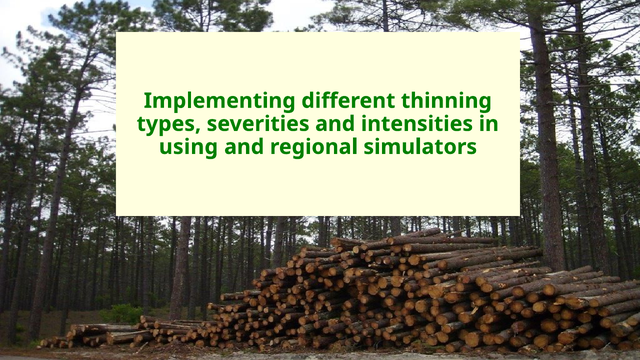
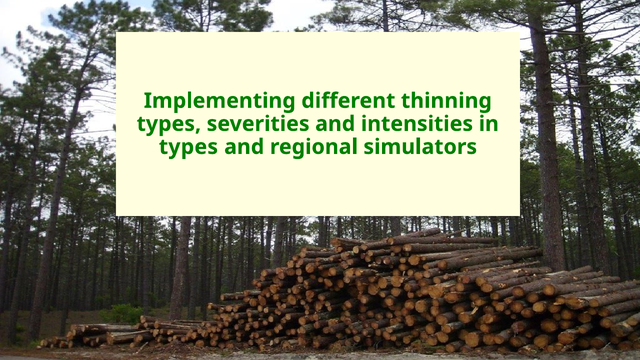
using at (188, 147): using -> types
